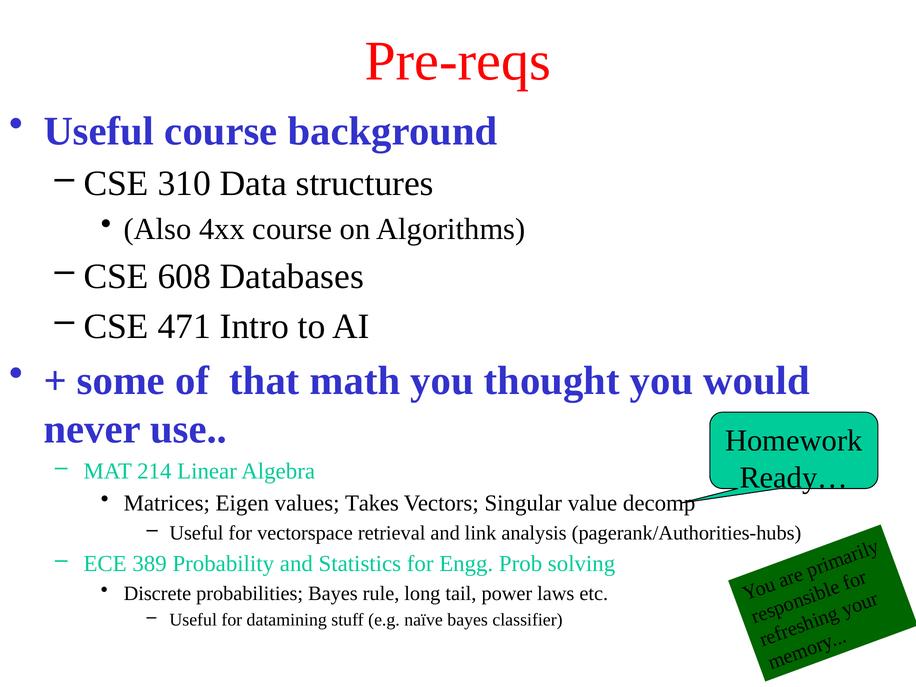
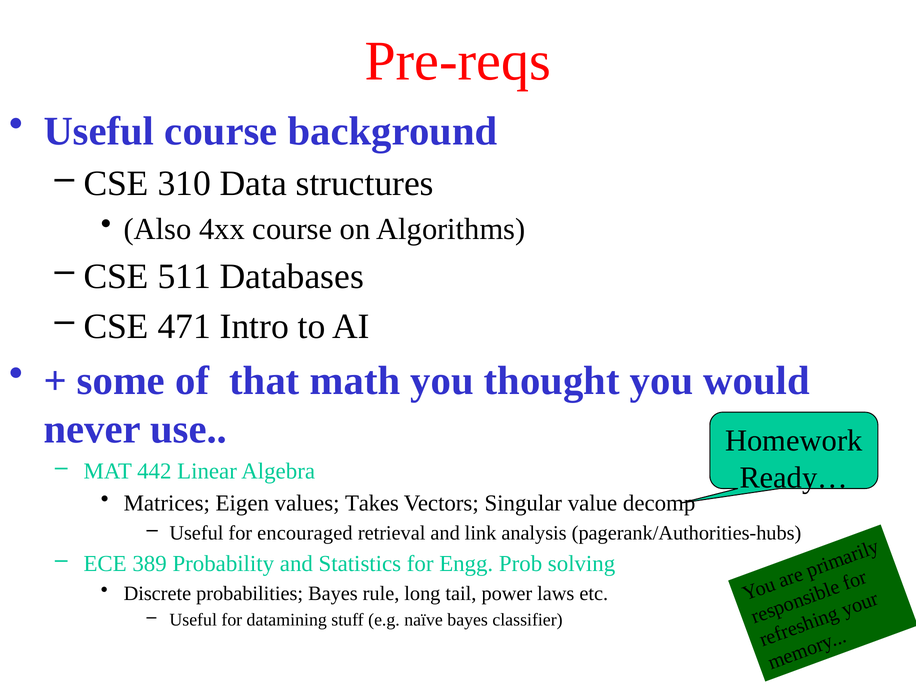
608: 608 -> 511
214: 214 -> 442
vectorspace: vectorspace -> encouraged
